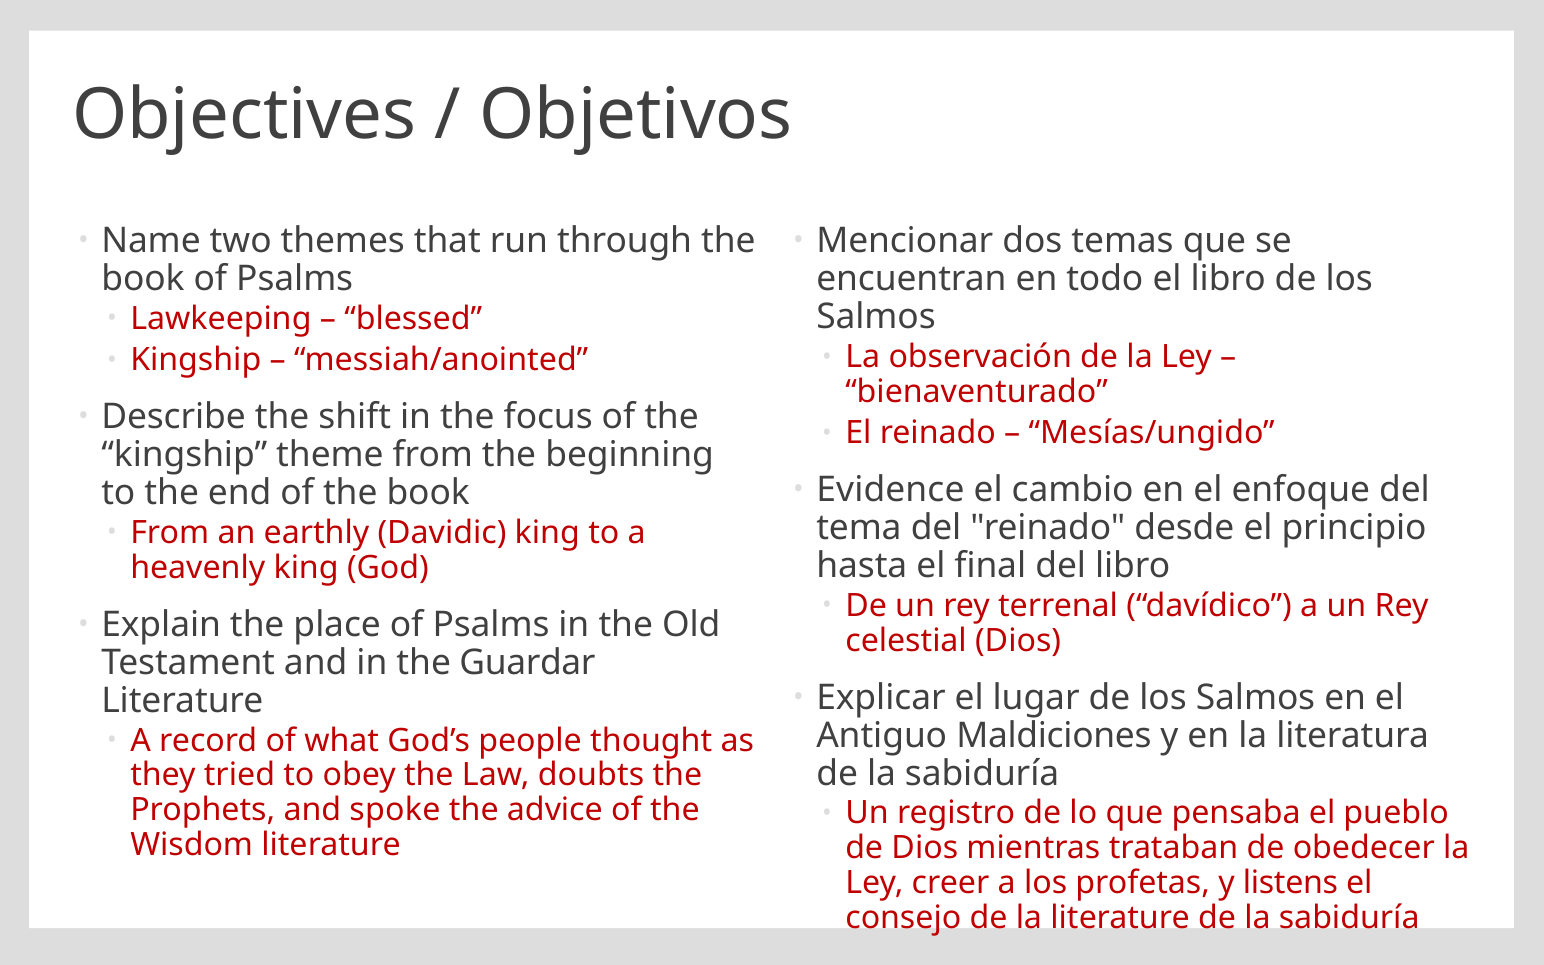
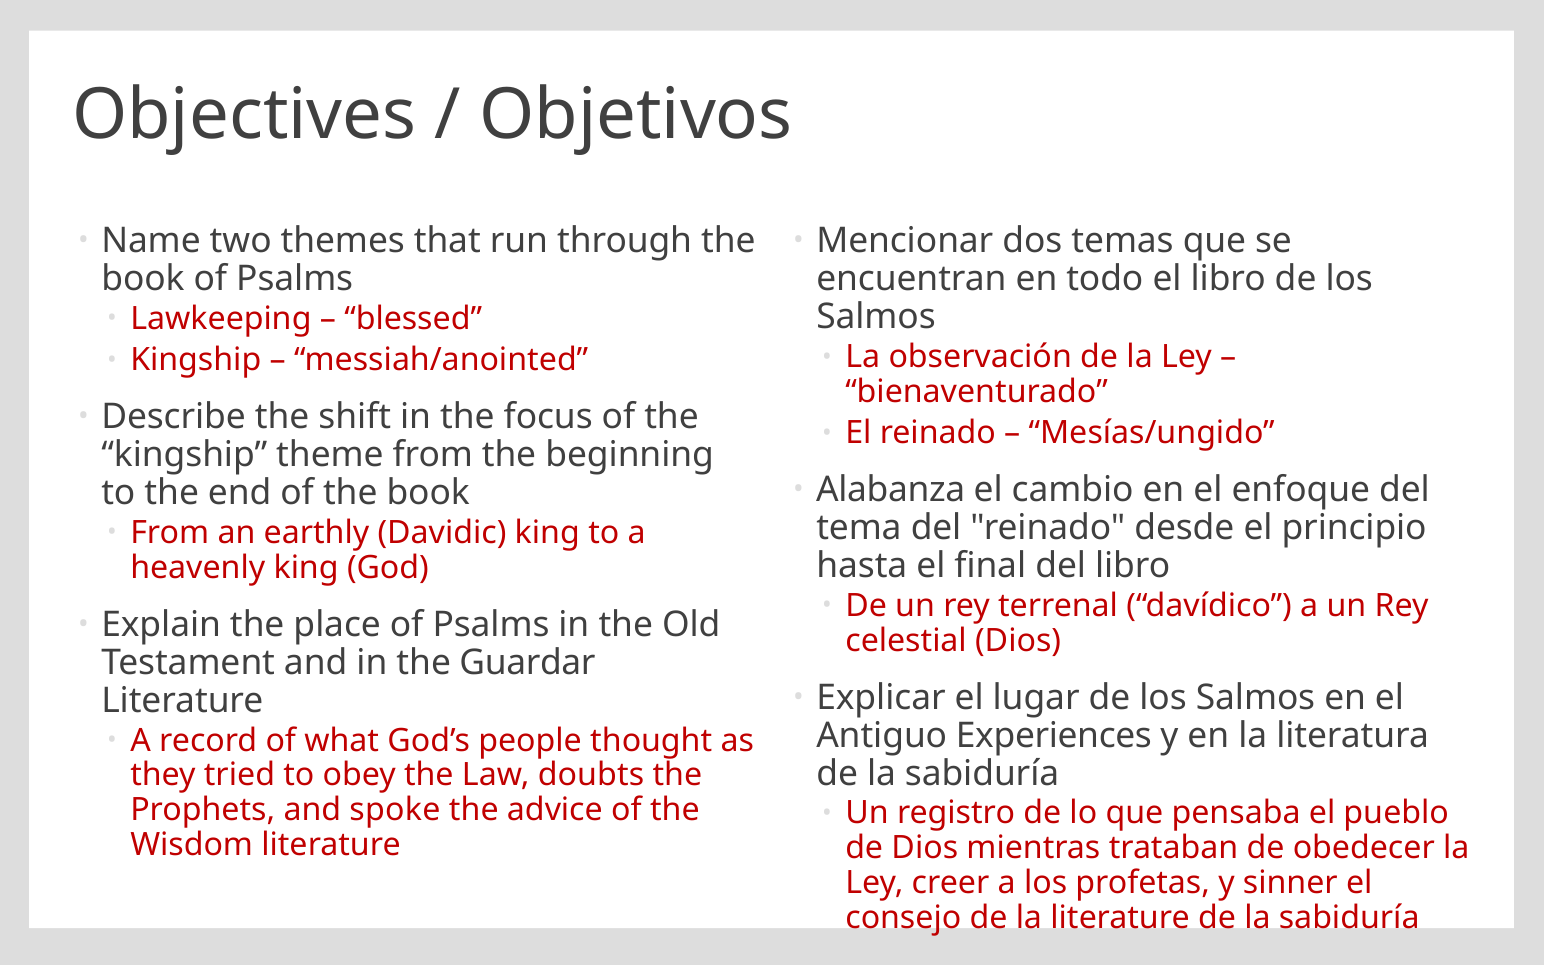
Evidence: Evidence -> Alabanza
Maldiciones: Maldiciones -> Experiences
listens: listens -> sinner
